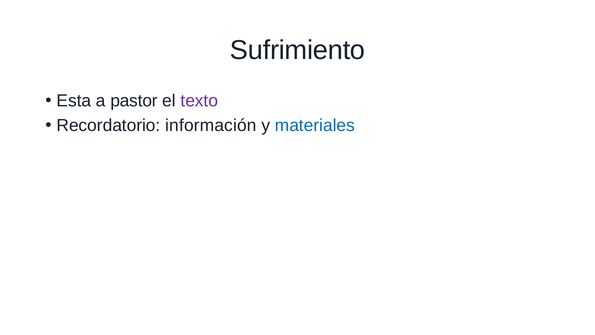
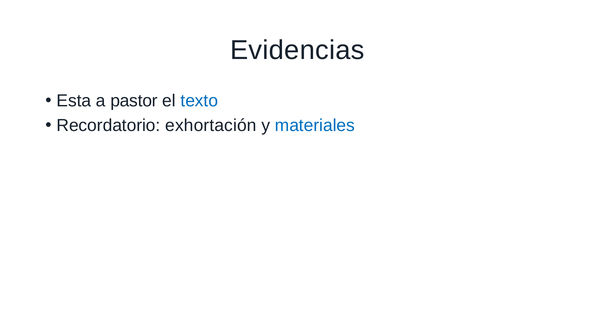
Sufrimiento: Sufrimiento -> Evidencias
texto colour: purple -> blue
información: información -> exhortación
